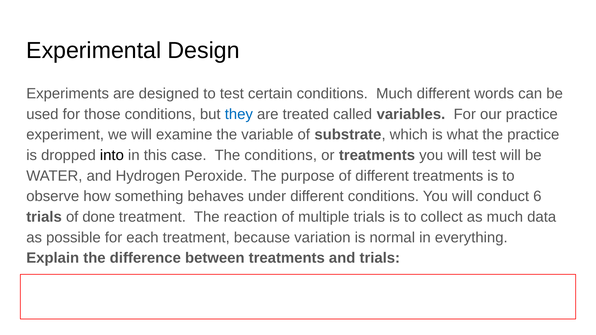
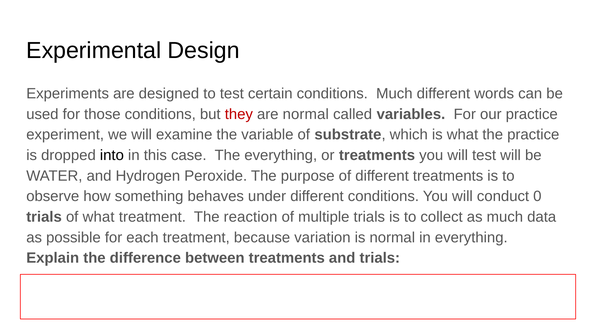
they colour: blue -> red
are treated: treated -> normal
The conditions: conditions -> everything
6: 6 -> 0
of done: done -> what
